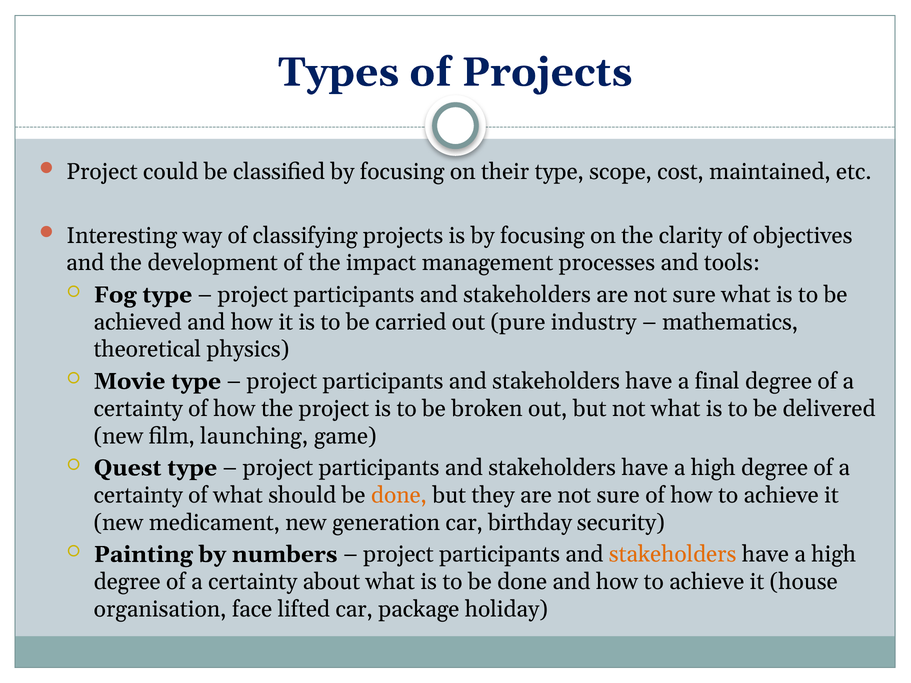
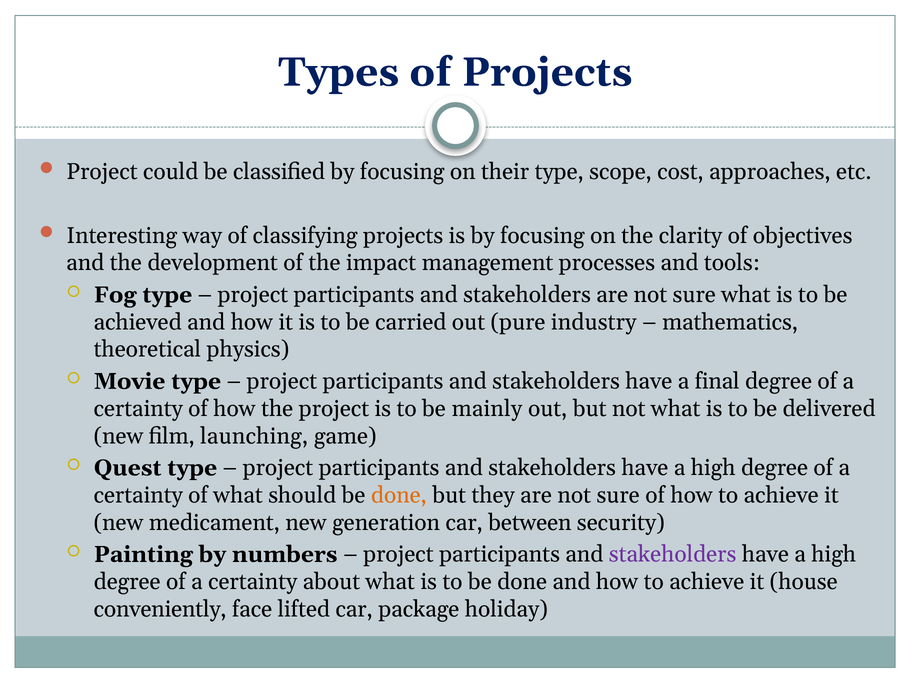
maintained: maintained -> approaches
broken: broken -> mainly
birthday: birthday -> between
stakeholders at (673, 555) colour: orange -> purple
organisation: organisation -> conveniently
